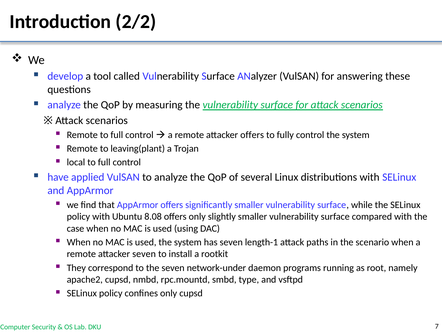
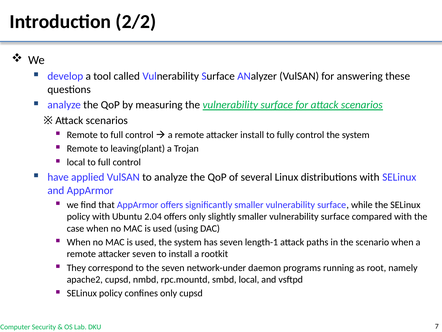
attacker offers: offers -> install
8.08: 8.08 -> 2.04
smbd type: type -> local
